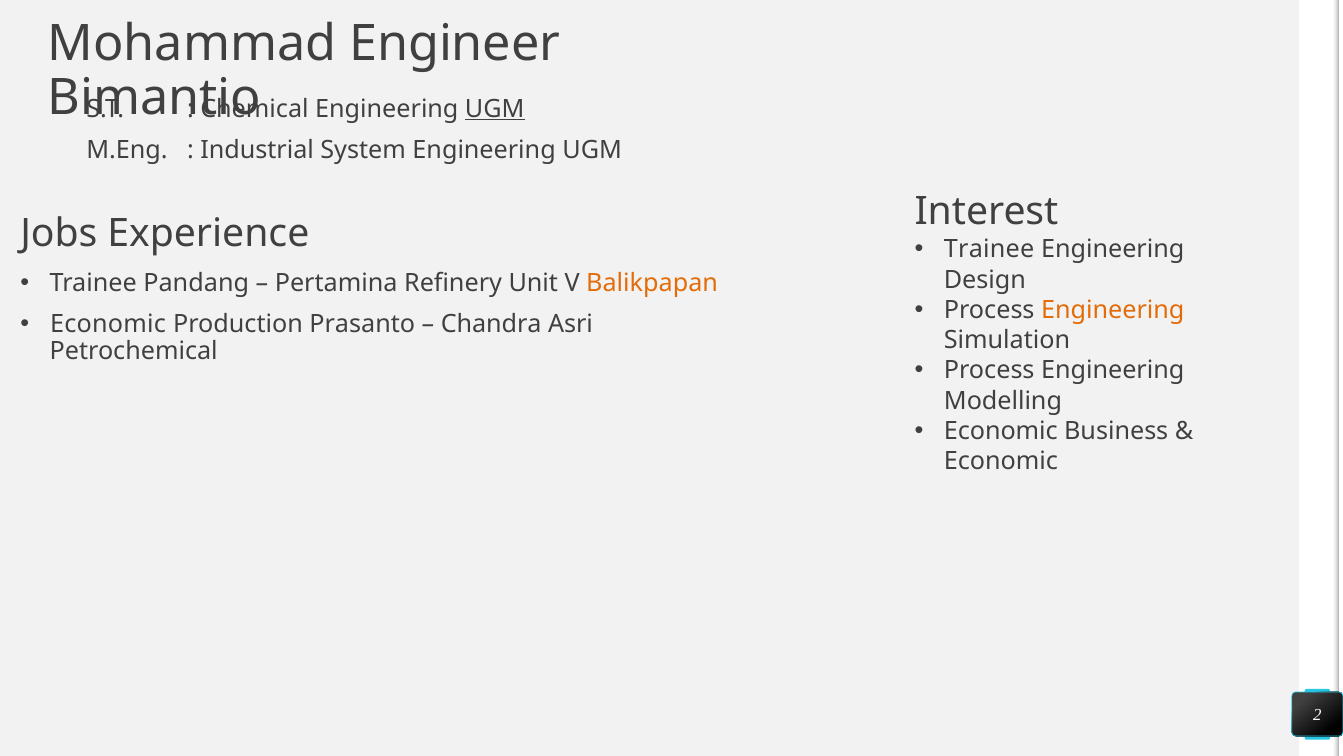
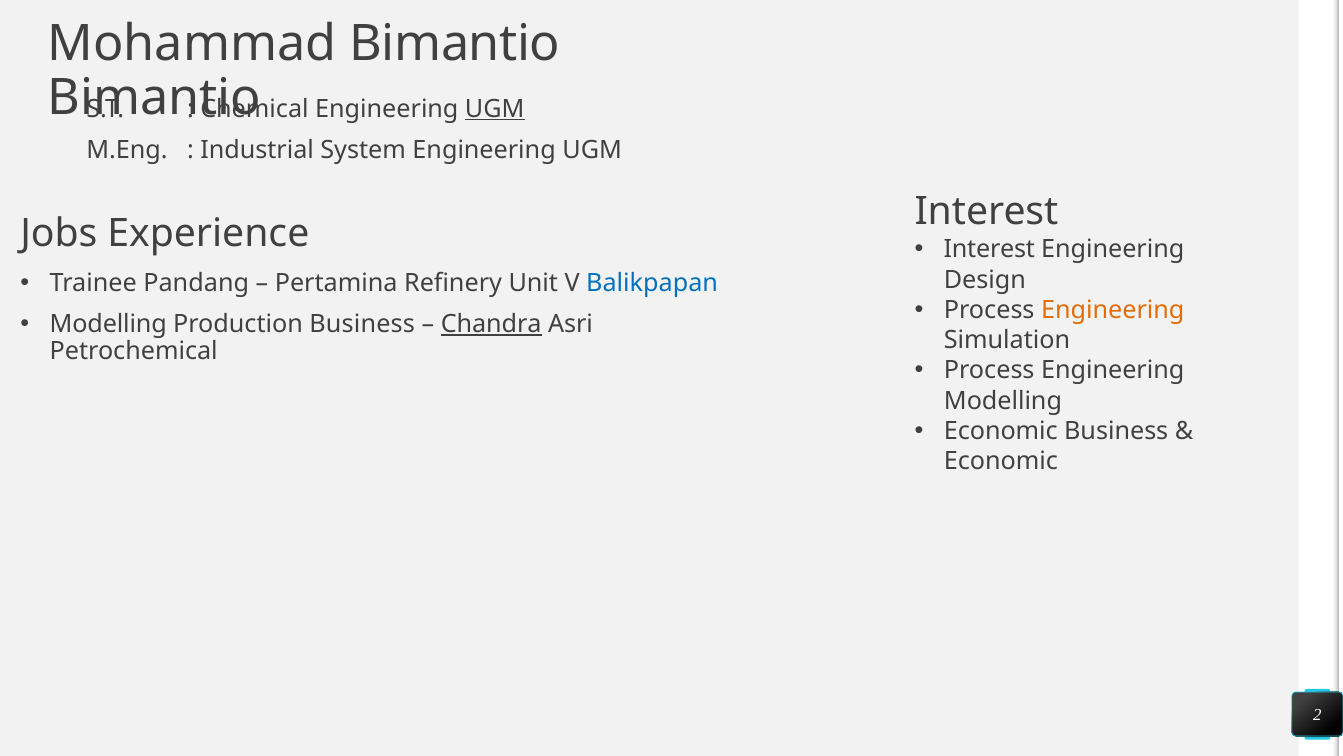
Mohammad Engineer: Engineer -> Bimantio
Trainee at (989, 249): Trainee -> Interest
Balikpapan colour: orange -> blue
Economic at (108, 324): Economic -> Modelling
Production Prasanto: Prasanto -> Business
Chandra underline: none -> present
